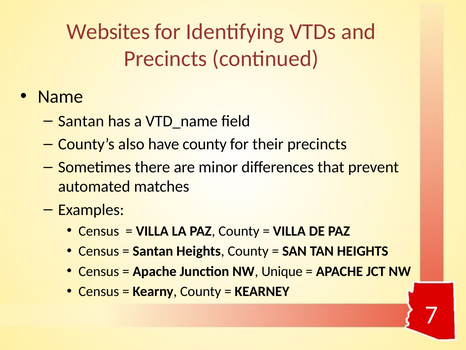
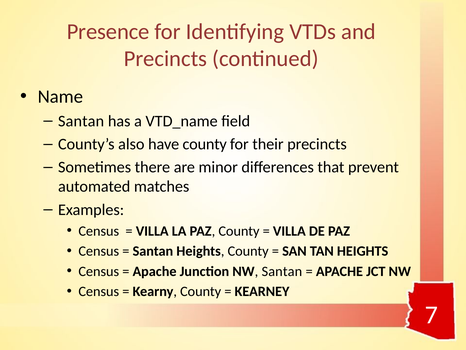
Websites: Websites -> Presence
NW Unique: Unique -> Santan
